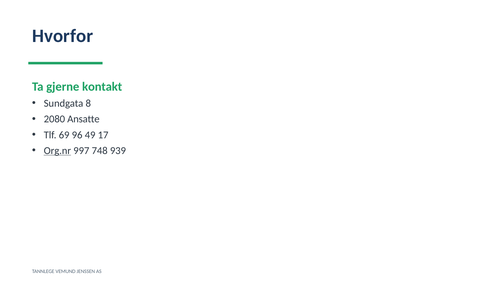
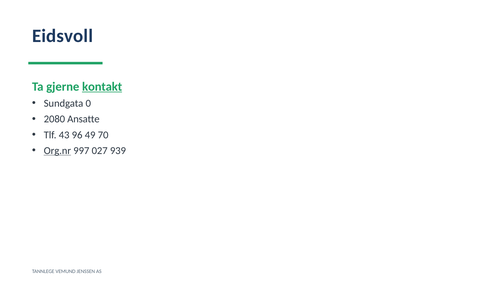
Hvorfor: Hvorfor -> Eidsvoll
kontakt underline: none -> present
8: 8 -> 0
69: 69 -> 43
17: 17 -> 70
748: 748 -> 027
